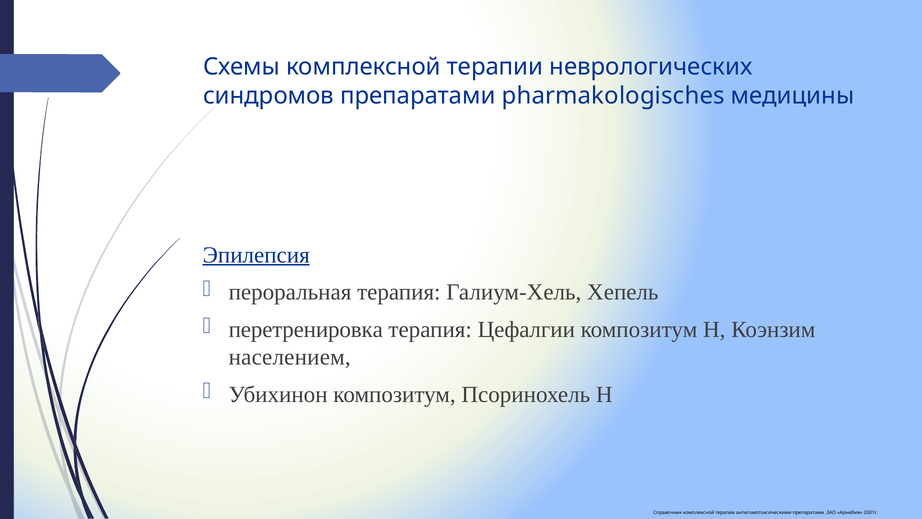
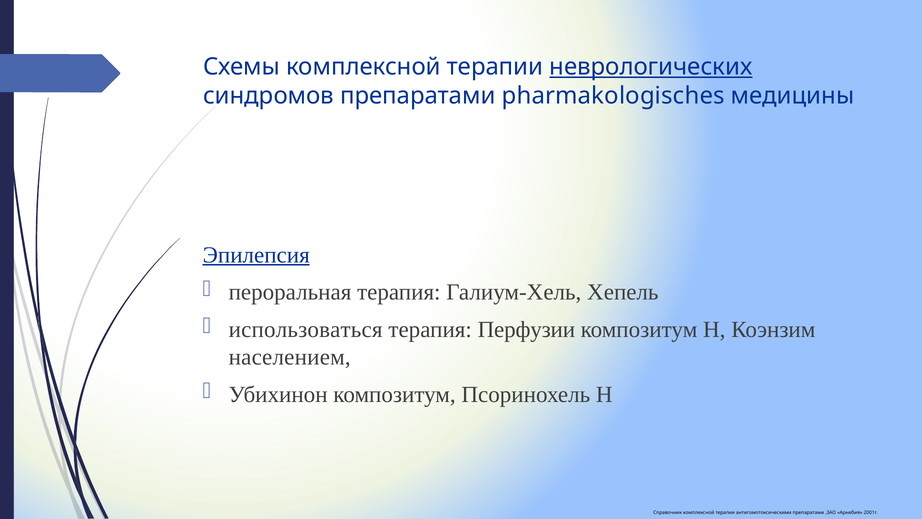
неврологических underline: none -> present
перетренировка: перетренировка -> использоваться
Цефалгии: Цефалгии -> Перфузии
